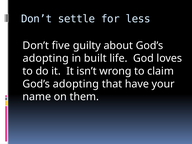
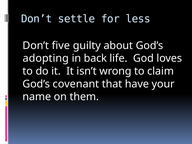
built: built -> back
adopting at (76, 84): adopting -> covenant
